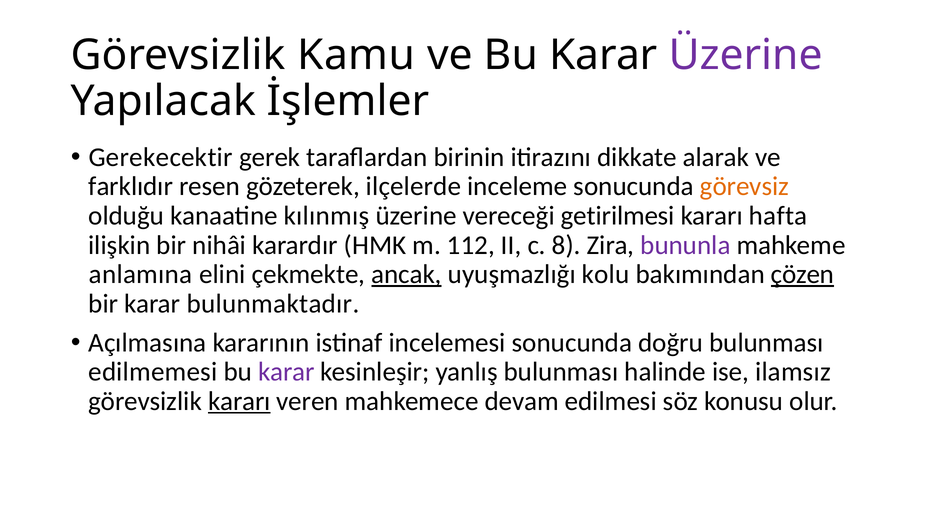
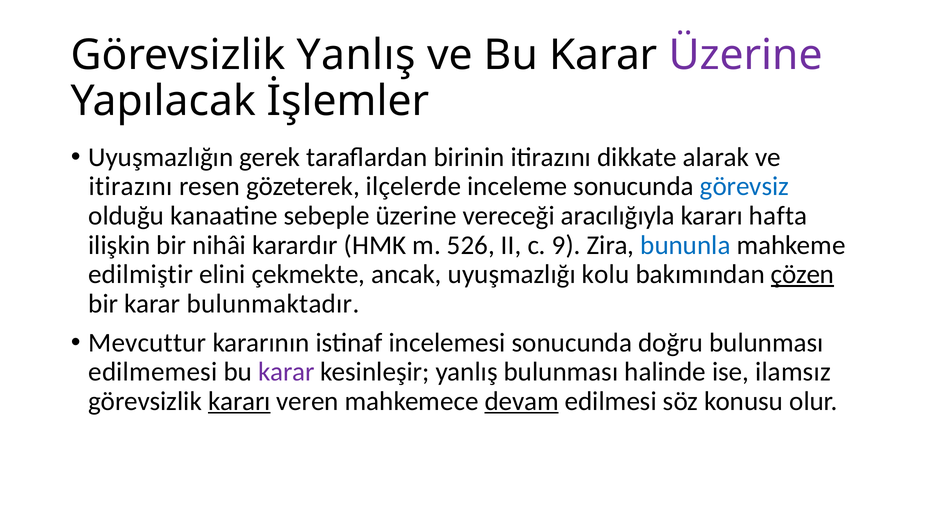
Görevsizlik Kamu: Kamu -> Yanlış
Gerekecektir: Gerekecektir -> Uyuşmazlığın
farklıdır at (131, 187): farklıdır -> itirazını
görevsiz colour: orange -> blue
kılınmış: kılınmış -> sebeple
getirilmesi: getirilmesi -> aracılığıyla
112: 112 -> 526
8: 8 -> 9
bununla colour: purple -> blue
anlamına: anlamına -> edilmiştir
ancak underline: present -> none
Açılmasına: Açılmasına -> Mevcuttur
devam underline: none -> present
